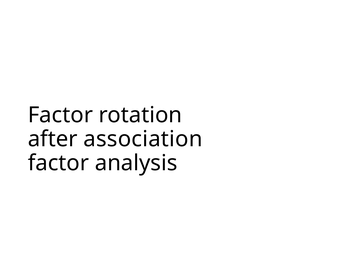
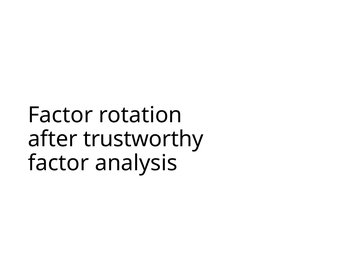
association: association -> trustworthy
